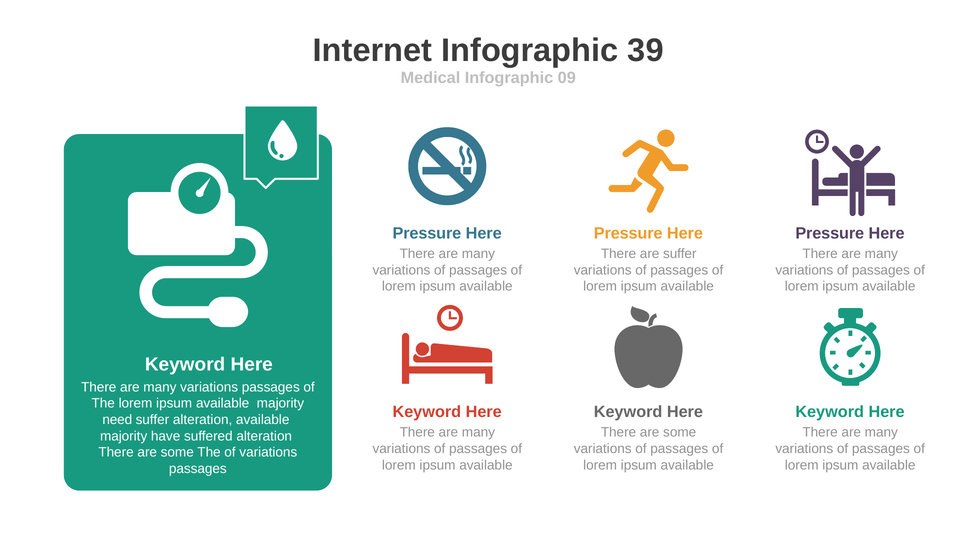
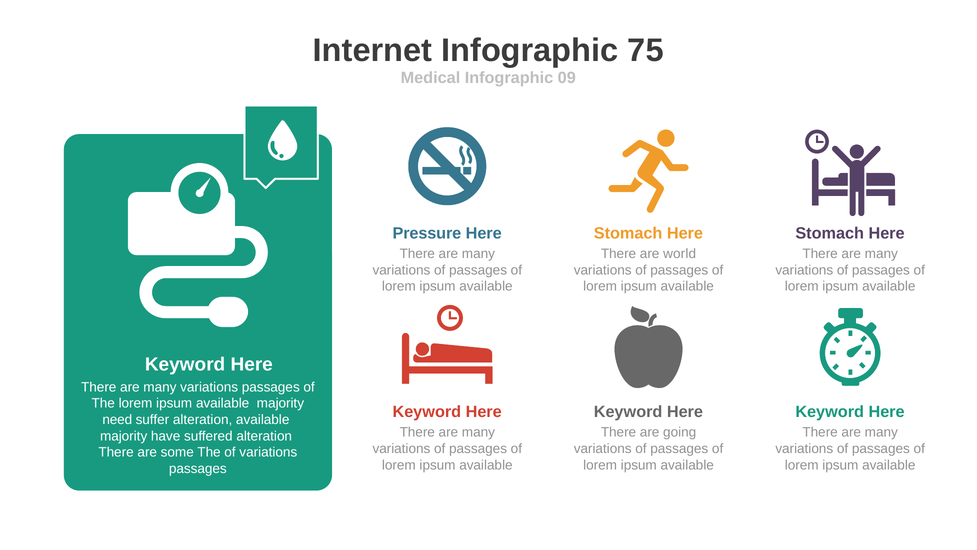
39: 39 -> 75
Pressure at (628, 233): Pressure -> Stomach
Pressure at (830, 233): Pressure -> Stomach
are suffer: suffer -> world
some at (680, 432): some -> going
